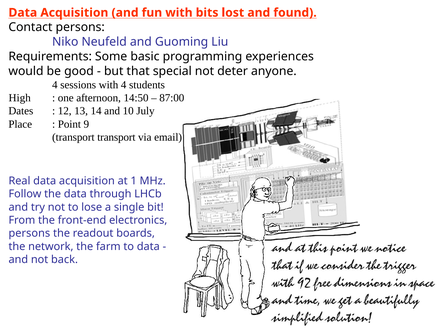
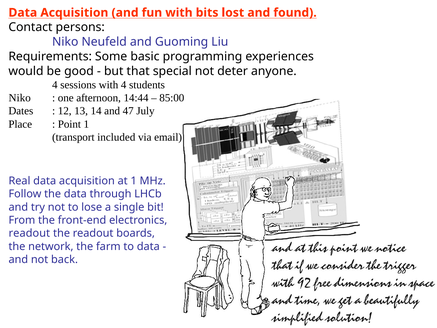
High at (20, 98): High -> Niko
14:50: 14:50 -> 14:44
87:00: 87:00 -> 85:00
10: 10 -> 47
Point 9: 9 -> 1
transport transport: transport -> included
persons at (29, 233): persons -> readout
